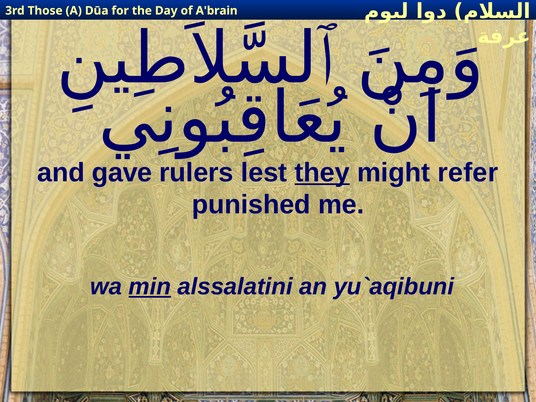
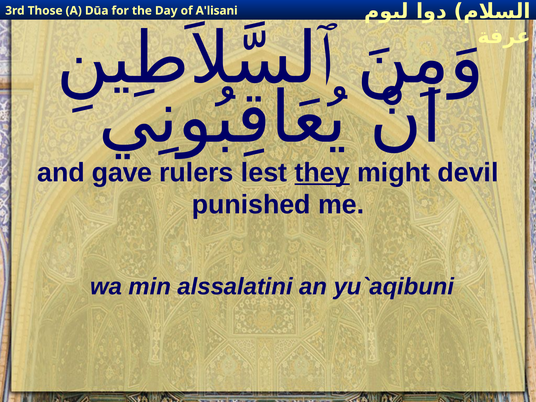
A'brain: A'brain -> A'lisani
refer: refer -> devil
min underline: present -> none
